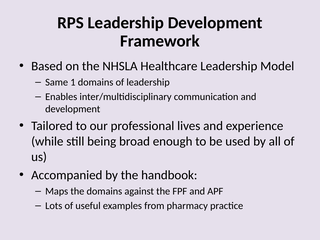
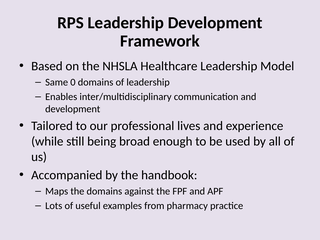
1: 1 -> 0
